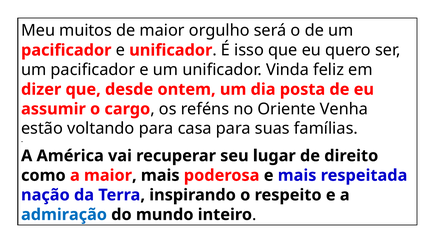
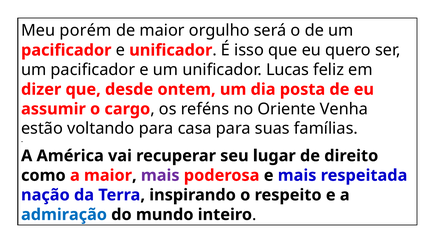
muitos: muitos -> porém
Vinda: Vinda -> Lucas
mais at (160, 175) colour: black -> purple
